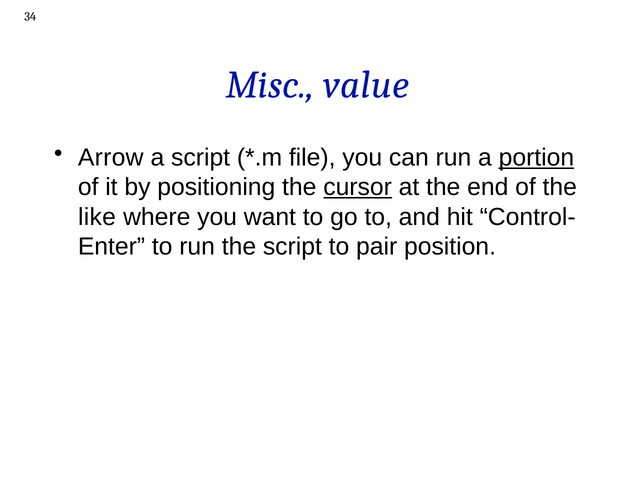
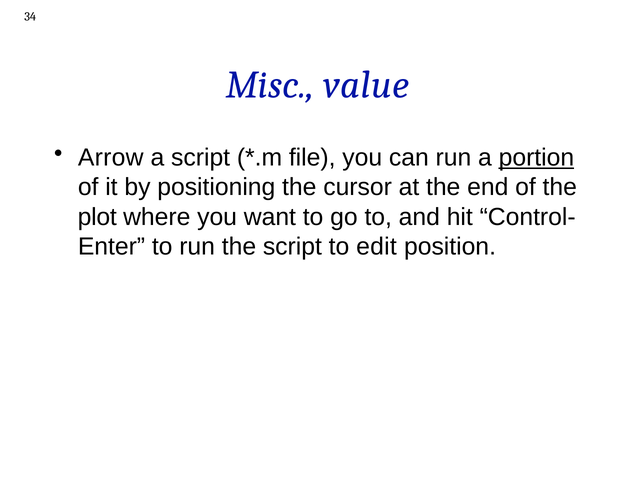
cursor underline: present -> none
like: like -> plot
pair: pair -> edit
